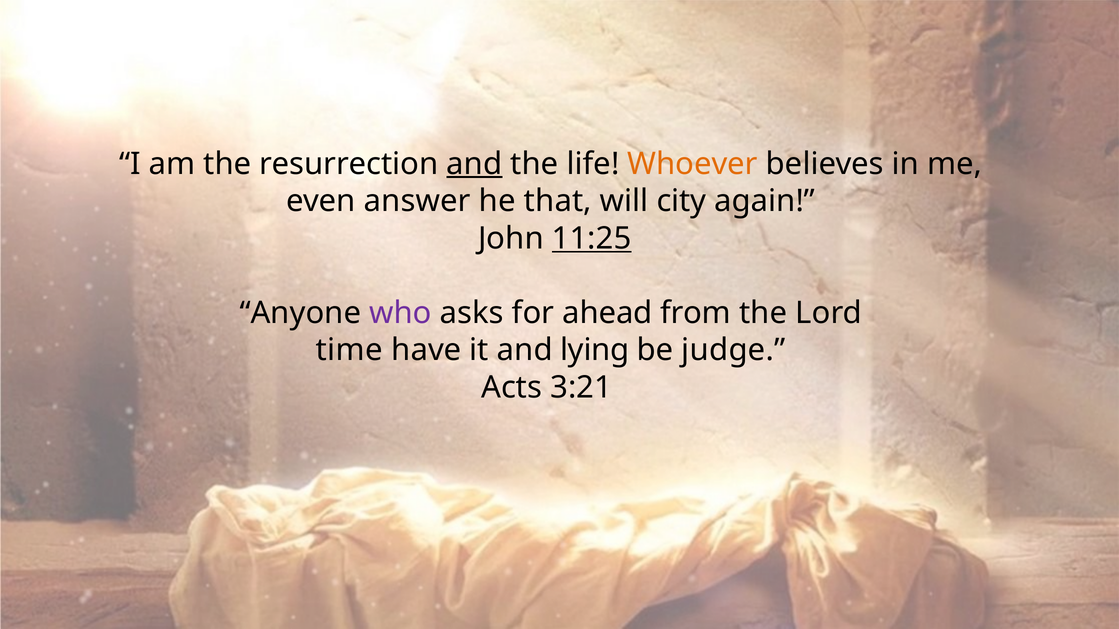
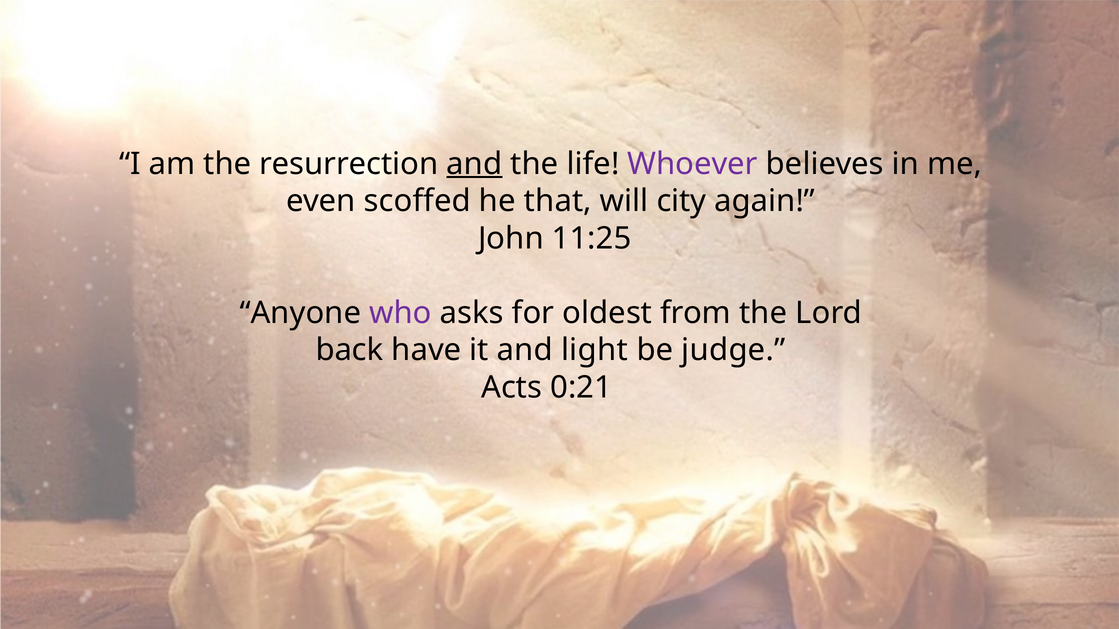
Whoever colour: orange -> purple
answer: answer -> scoffed
11:25 underline: present -> none
ahead: ahead -> oldest
time: time -> back
lying: lying -> light
3:21: 3:21 -> 0:21
